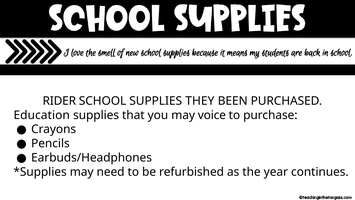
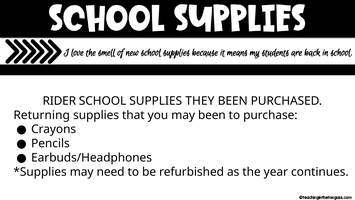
Education: Education -> Returning
may voice: voice -> been
